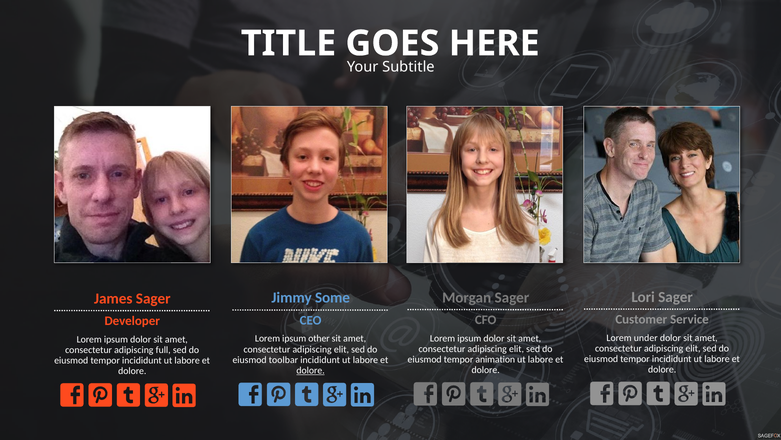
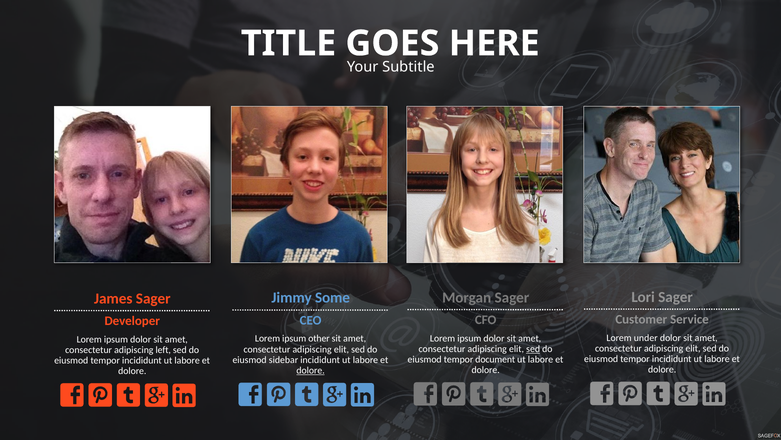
sed at (533, 348) underline: none -> present
full: full -> left
animation: animation -> document
toolbar: toolbar -> sidebar
